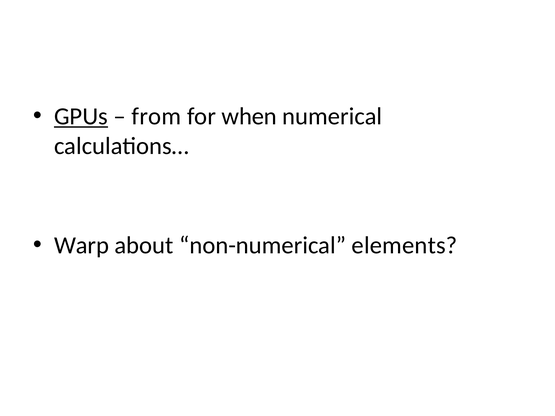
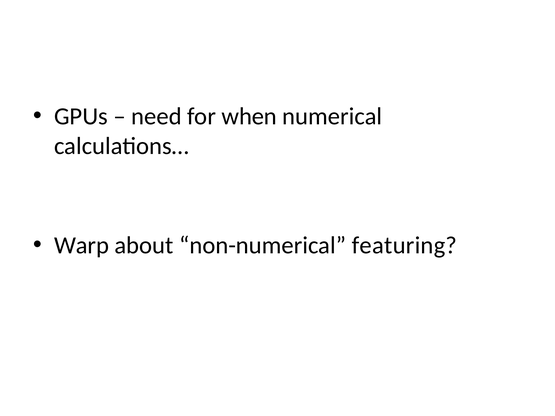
GPUs underline: present -> none
from: from -> need
elements: elements -> featuring
